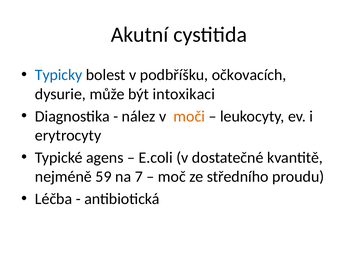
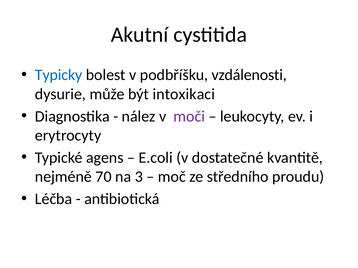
očkovacích: očkovacích -> vzdálenosti
moči colour: orange -> purple
59: 59 -> 70
7: 7 -> 3
